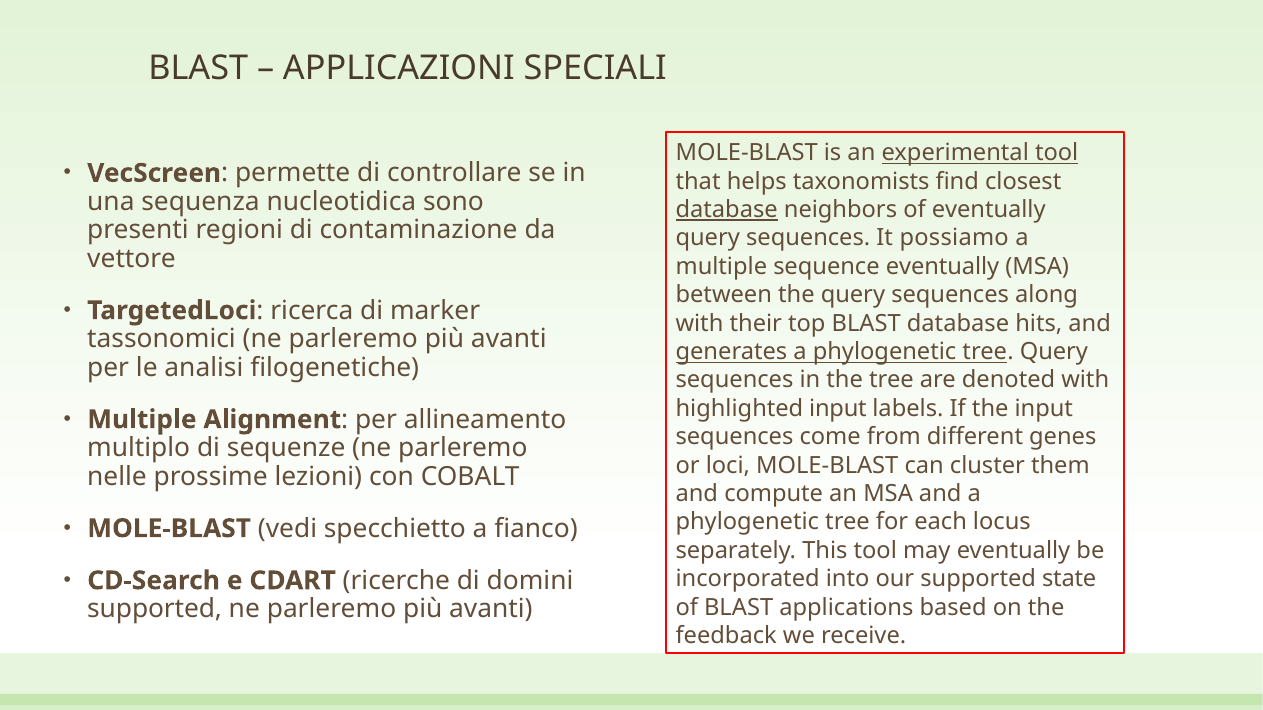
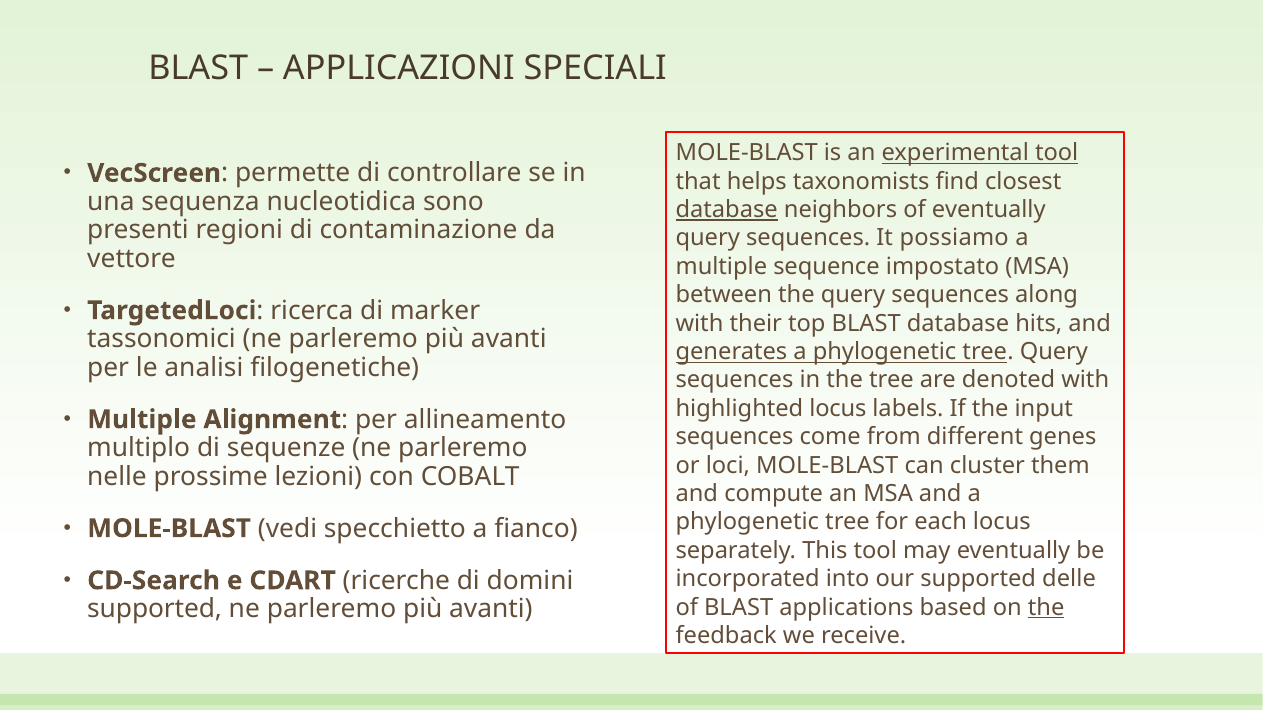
sequence eventually: eventually -> impostato
highlighted input: input -> locus
state: state -> delle
the at (1046, 608) underline: none -> present
